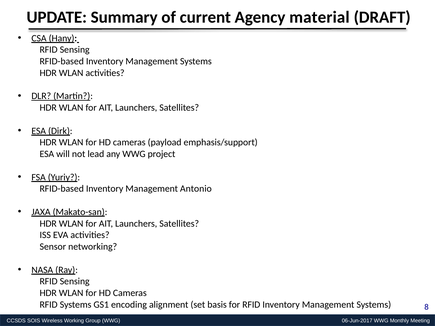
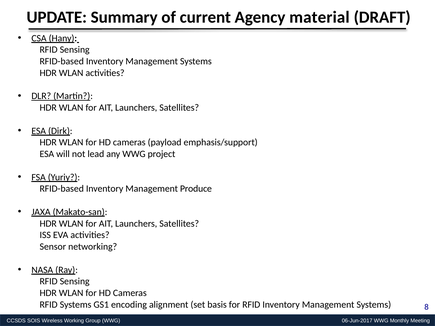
Antonio: Antonio -> Produce
